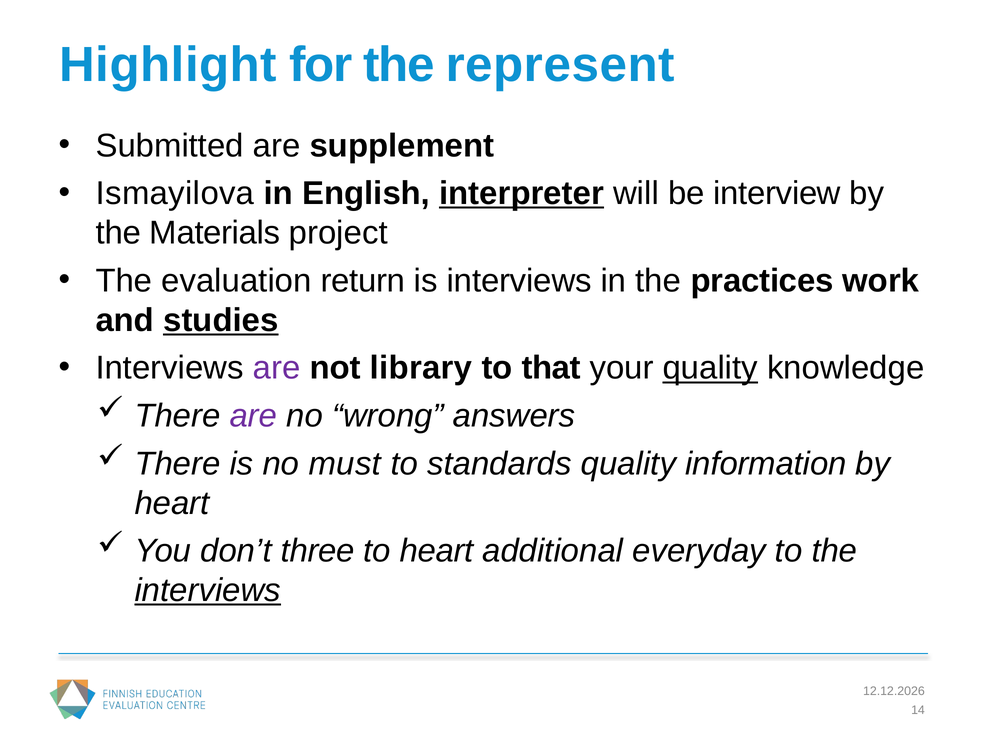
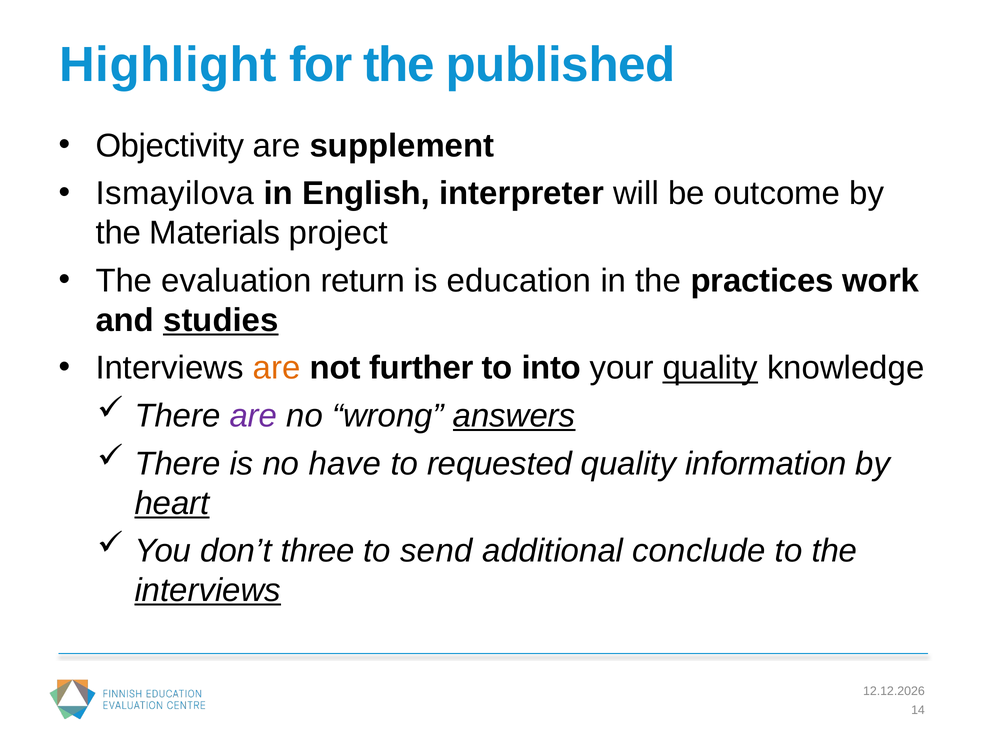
represent: represent -> published
Submitted: Submitted -> Objectivity
interpreter underline: present -> none
interview: interview -> outcome
is interviews: interviews -> education
are at (277, 368) colour: purple -> orange
library: library -> further
that: that -> into
answers underline: none -> present
must: must -> have
standards: standards -> requested
heart at (172, 503) underline: none -> present
to heart: heart -> send
everyday: everyday -> conclude
